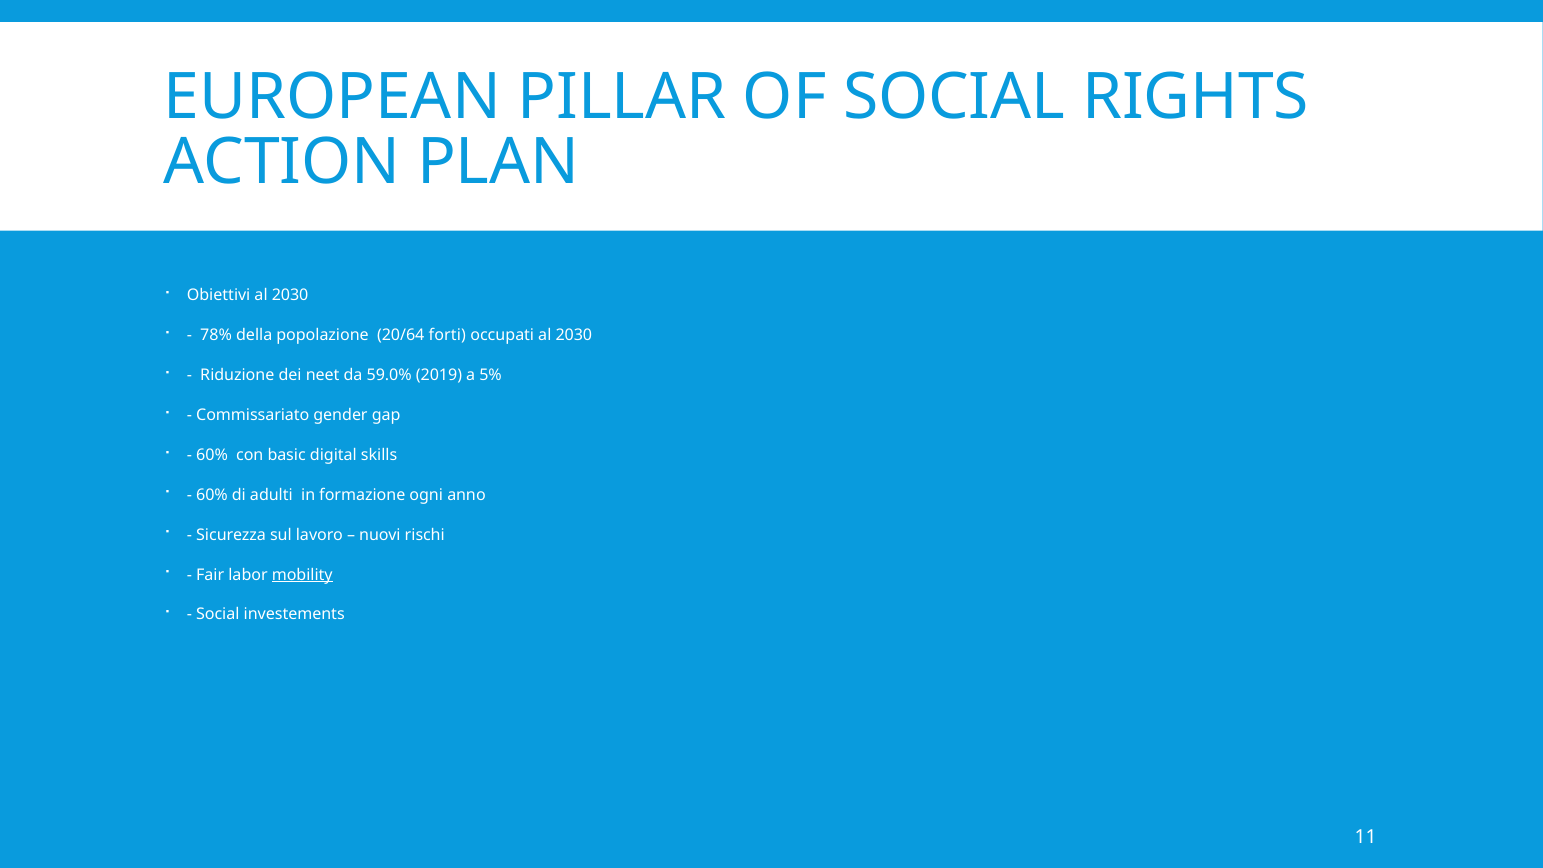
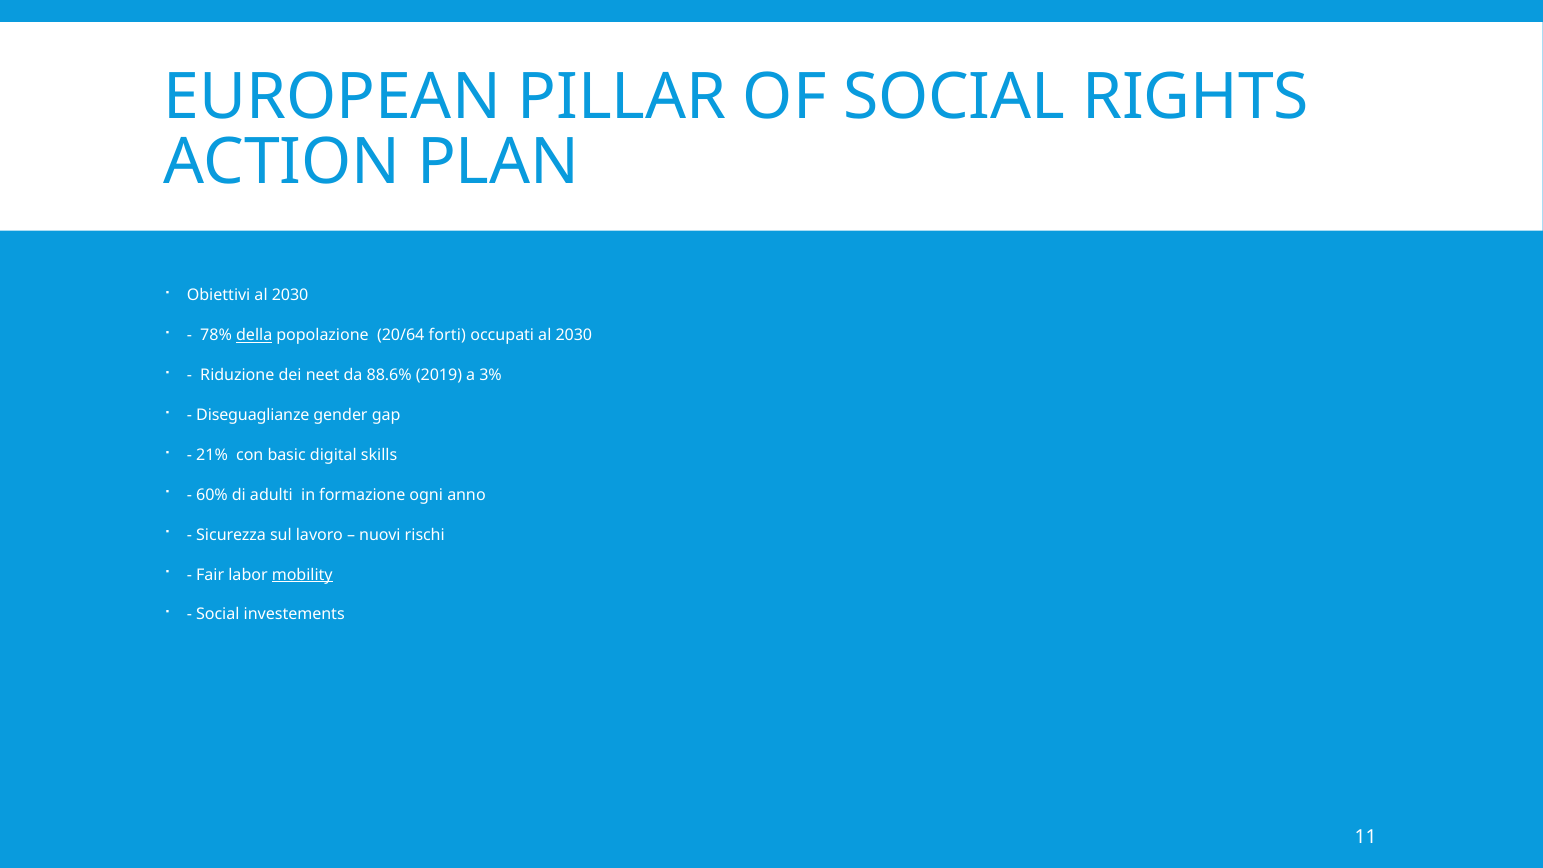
della underline: none -> present
59.0%: 59.0% -> 88.6%
5%: 5% -> 3%
Commissariato: Commissariato -> Diseguaglianze
60% at (212, 455): 60% -> 21%
